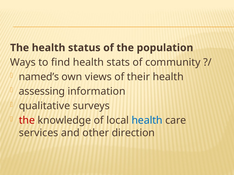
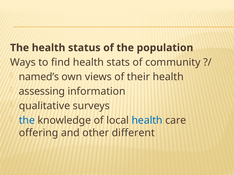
the at (27, 121) colour: red -> blue
services: services -> offering
direction: direction -> different
